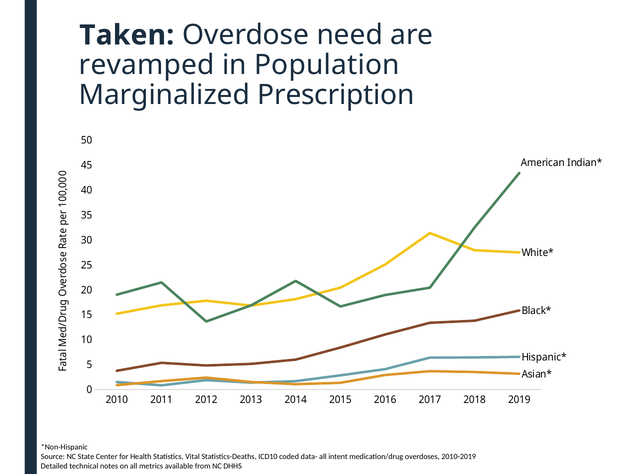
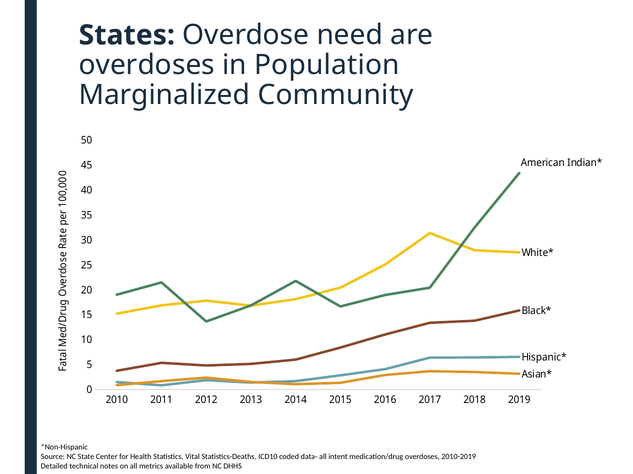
Taken: Taken -> States
revamped at (147, 65): revamped -> overdoses
Prescription: Prescription -> Community
